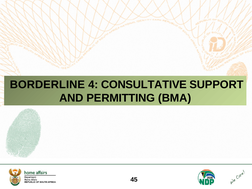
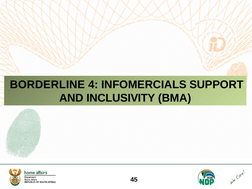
CONSULTATIVE: CONSULTATIVE -> INFOMERCIALS
PERMITTING: PERMITTING -> INCLUSIVITY
